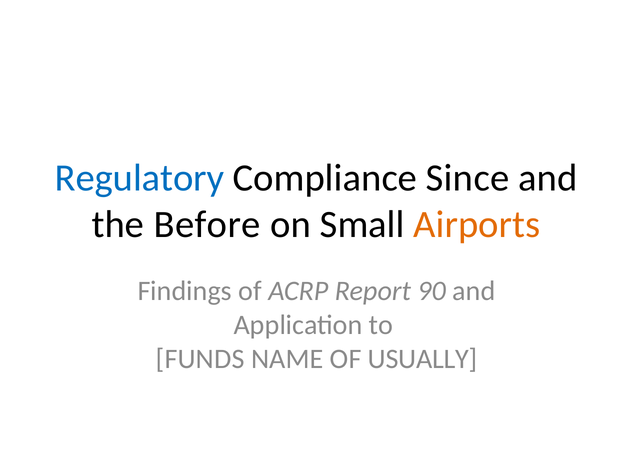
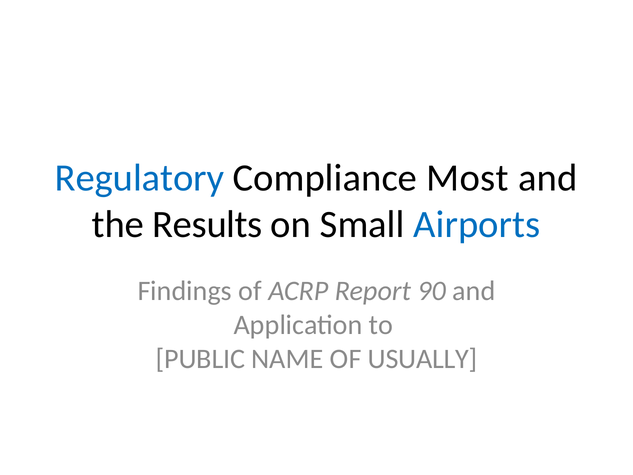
Since: Since -> Most
Before: Before -> Results
Airports colour: orange -> blue
FUNDS: FUNDS -> PUBLIC
